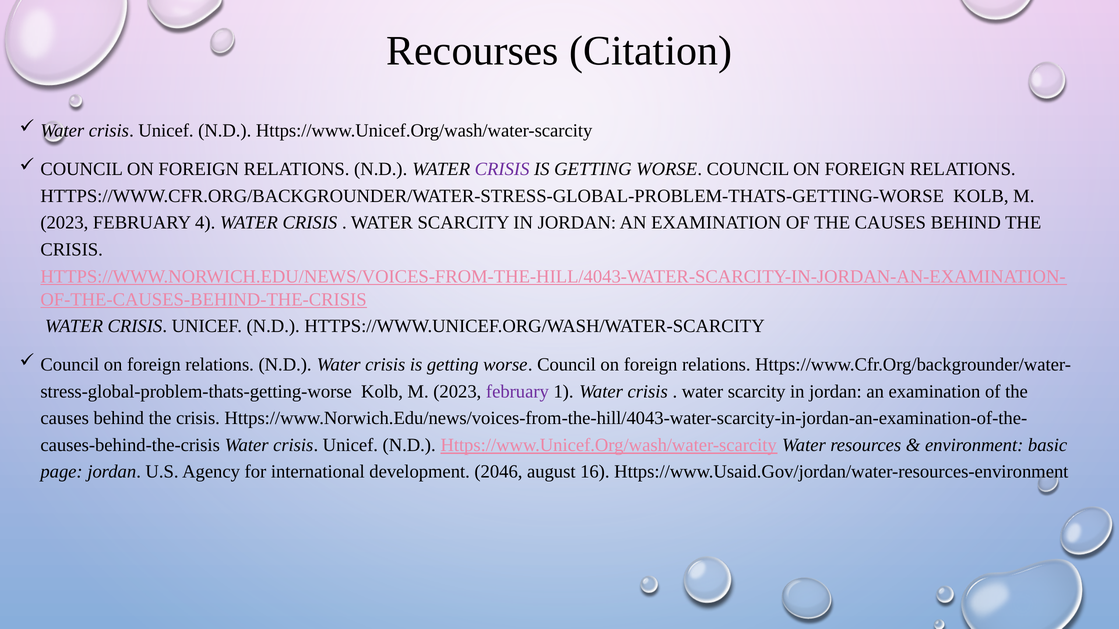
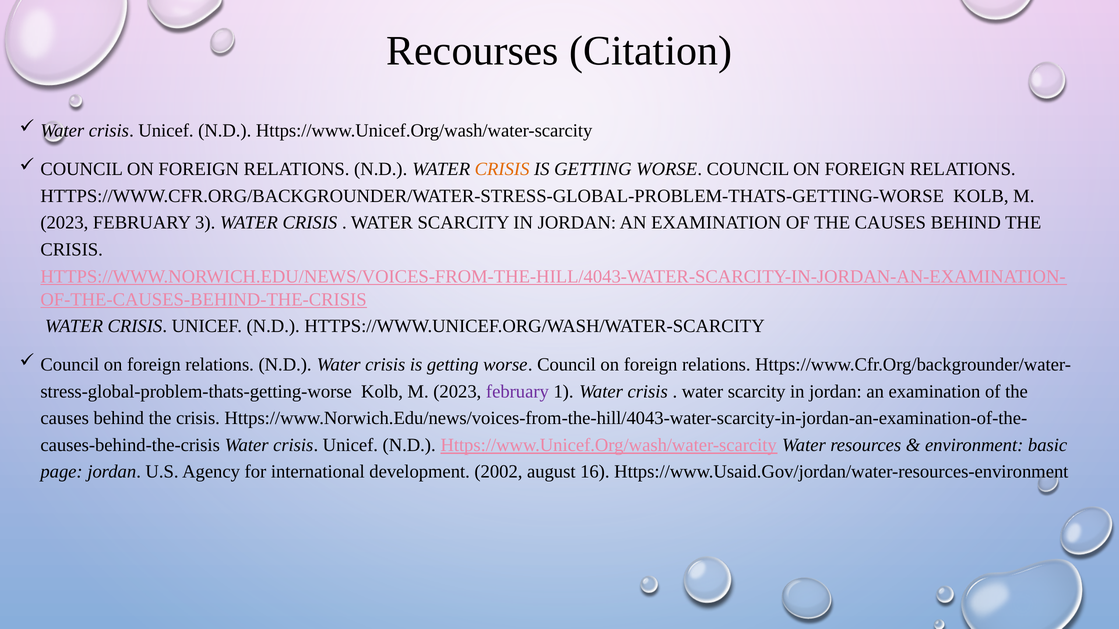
CRISIS at (502, 169) colour: purple -> orange
4: 4 -> 3
2046: 2046 -> 2002
